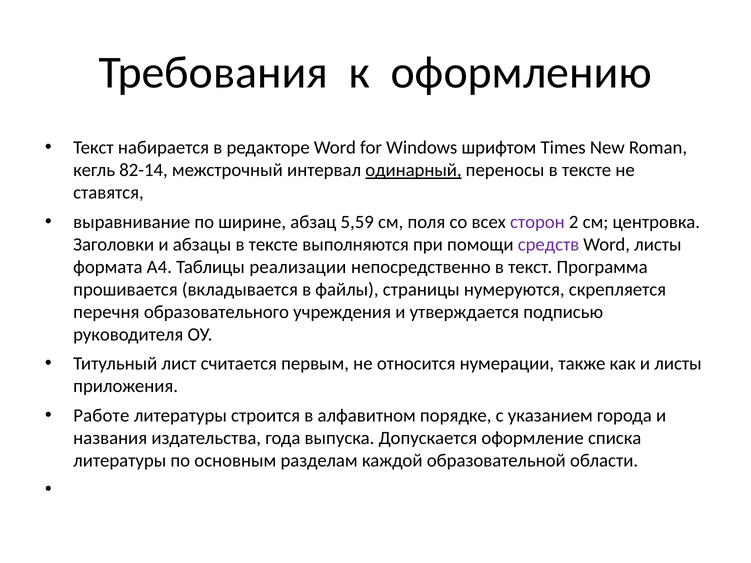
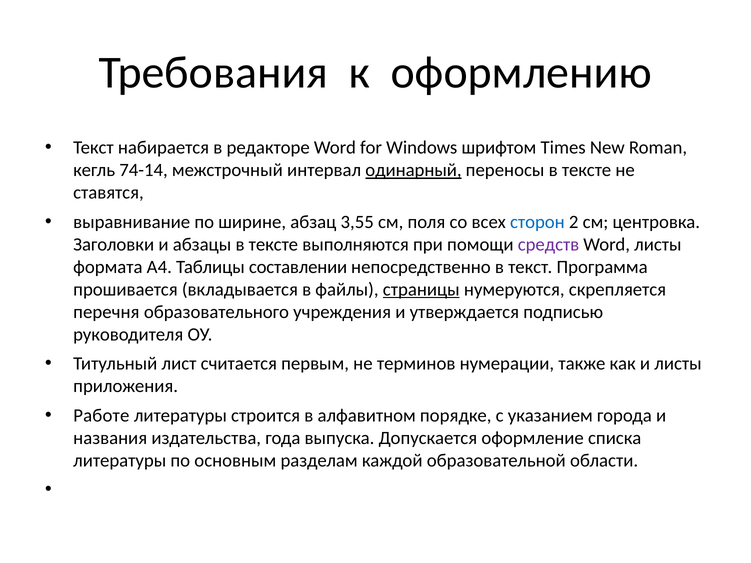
82-14: 82-14 -> 74-14
5,59: 5,59 -> 3,55
сторон colour: purple -> blue
реализации: реализации -> составлении
страницы underline: none -> present
относится: относится -> терминов
